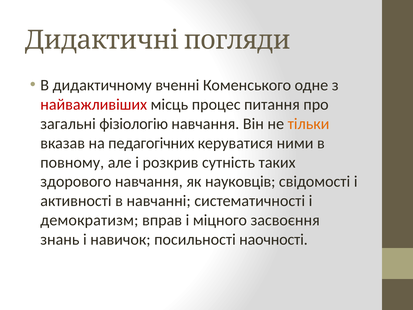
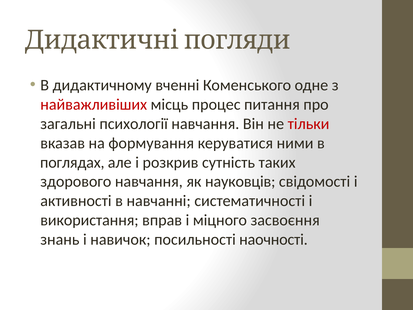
фізіологію: фізіологію -> психології
тільки colour: orange -> red
педагогічних: педагогічних -> формування
повному: повному -> поглядах
демократизм: демократизм -> використання
